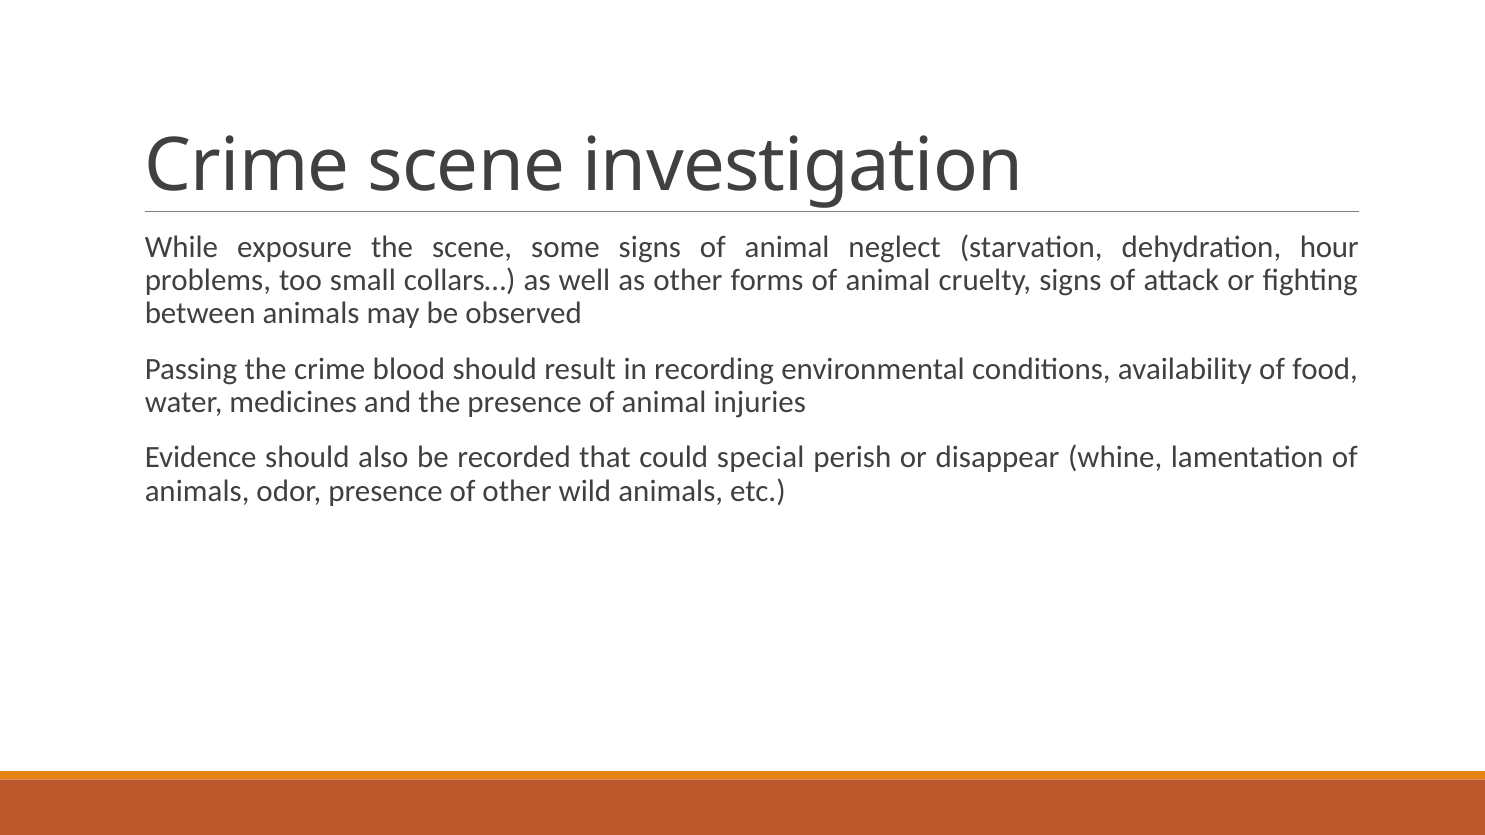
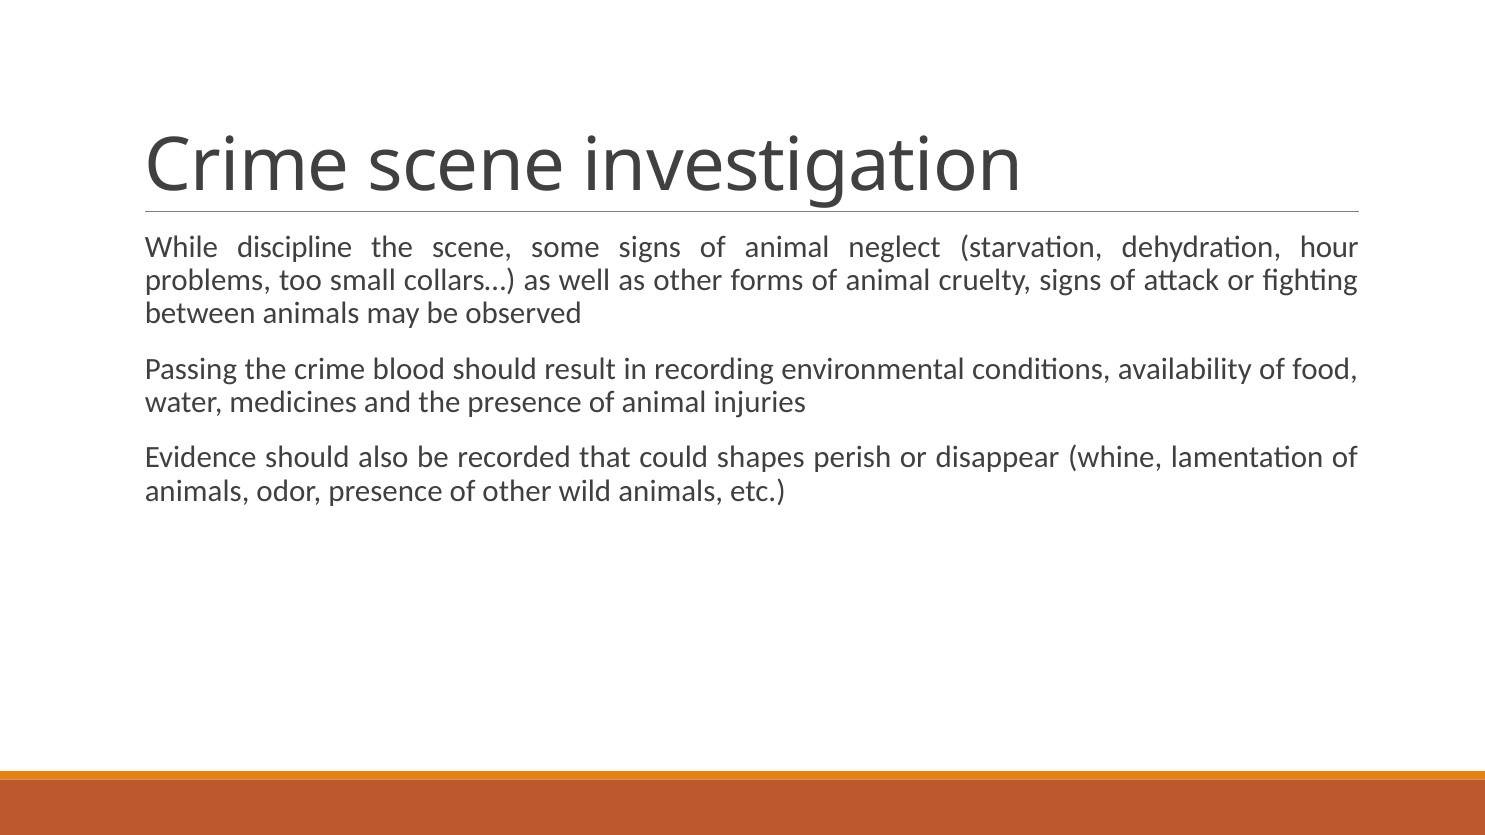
exposure: exposure -> discipline
special: special -> shapes
